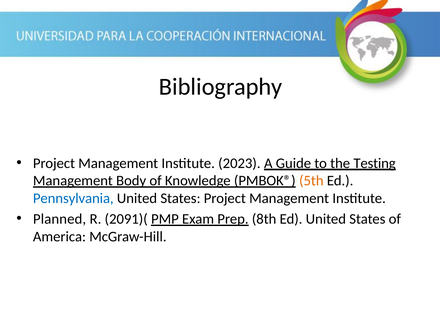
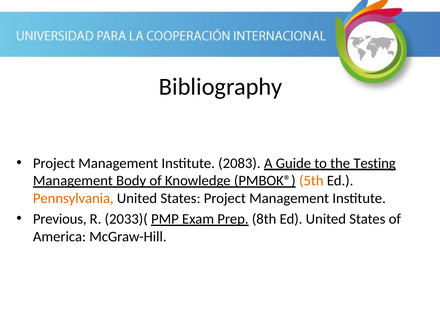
2023: 2023 -> 2083
Pennsylvania colour: blue -> orange
Planned: Planned -> Previous
2091)(: 2091)( -> 2033)(
